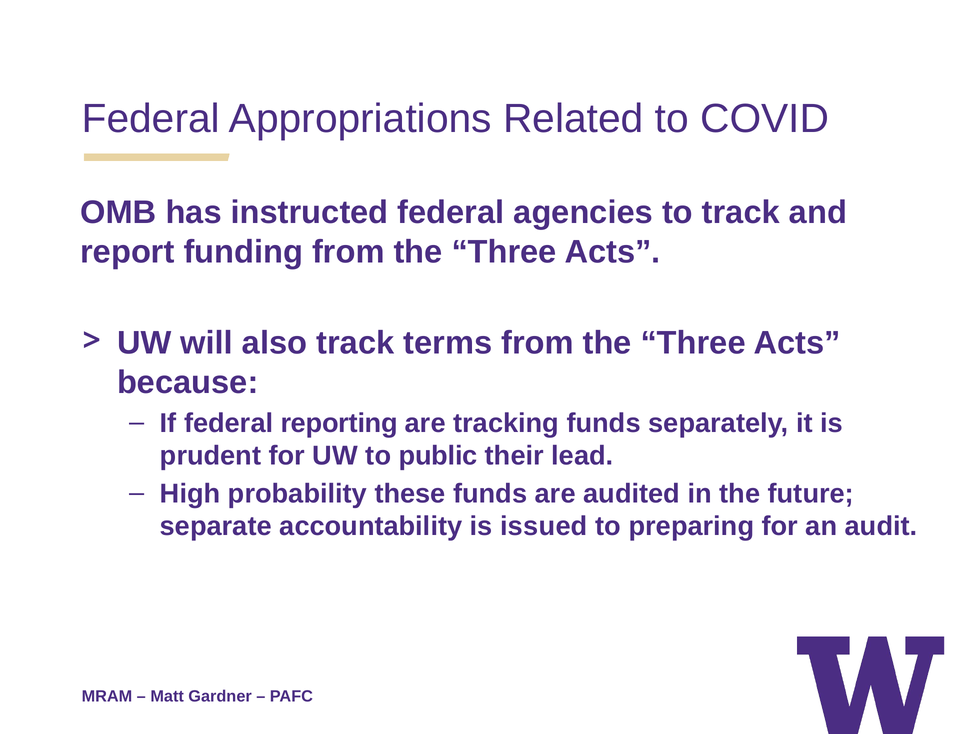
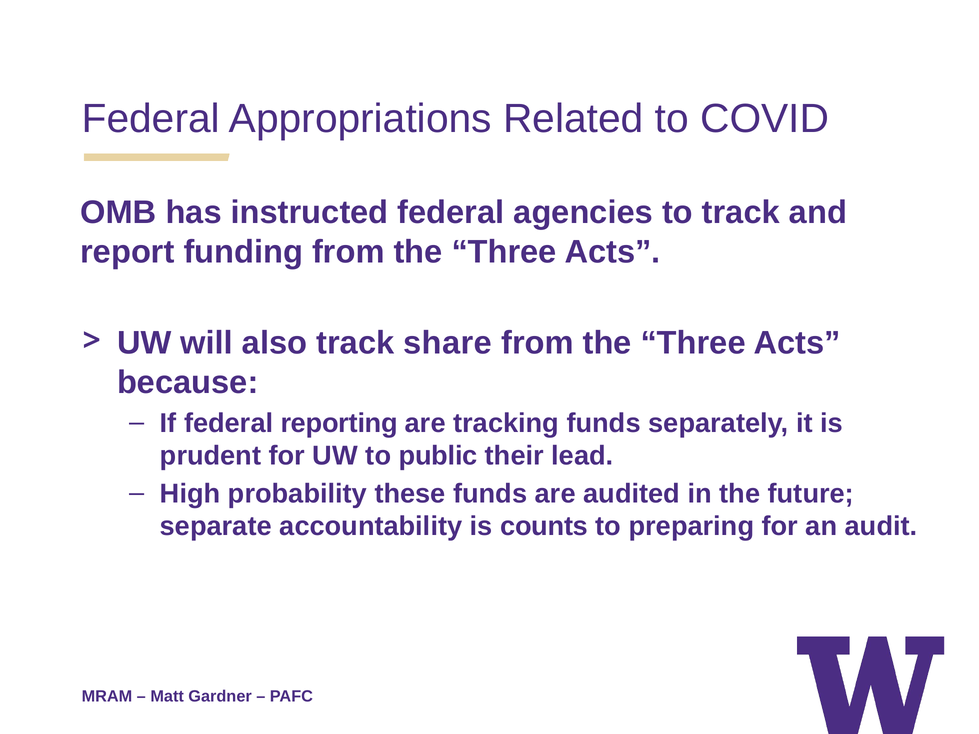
terms: terms -> share
issued: issued -> counts
